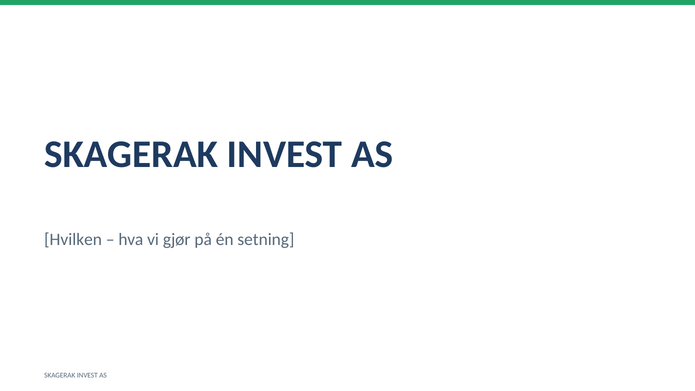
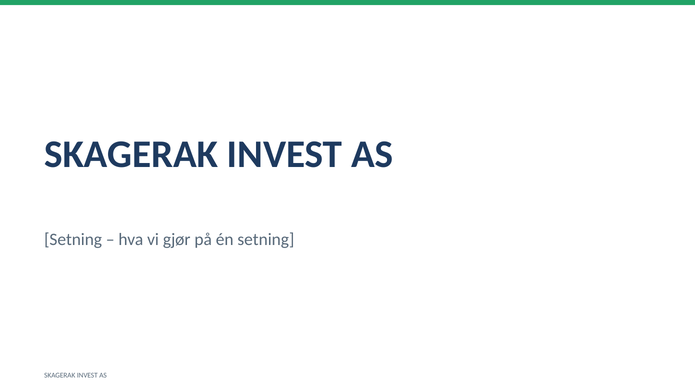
Hvilken at (73, 239): Hvilken -> Setning
